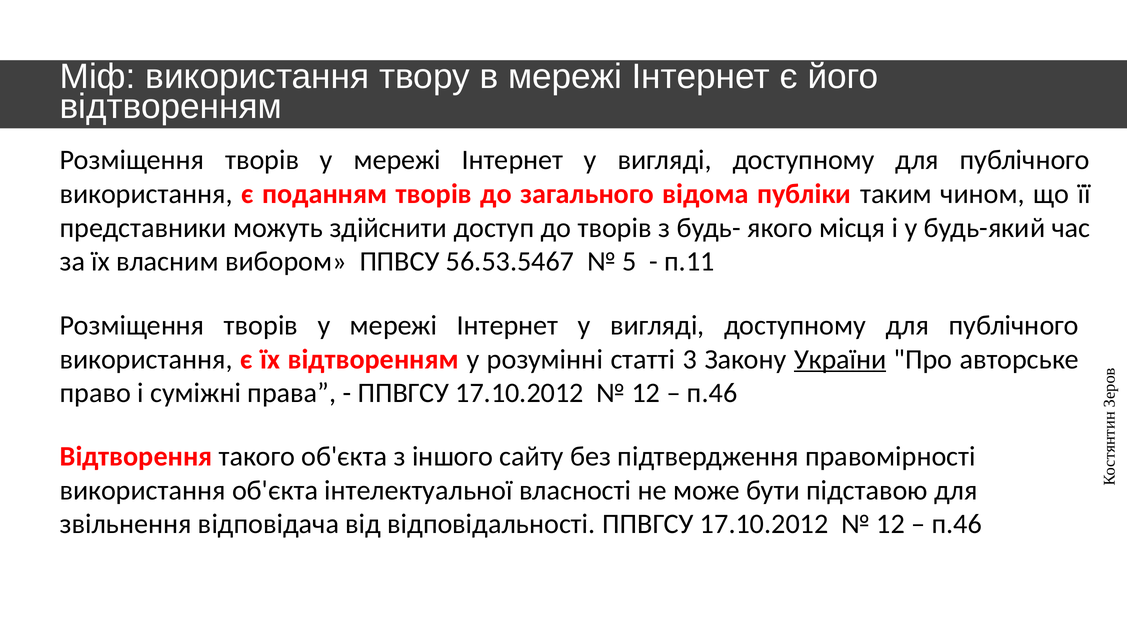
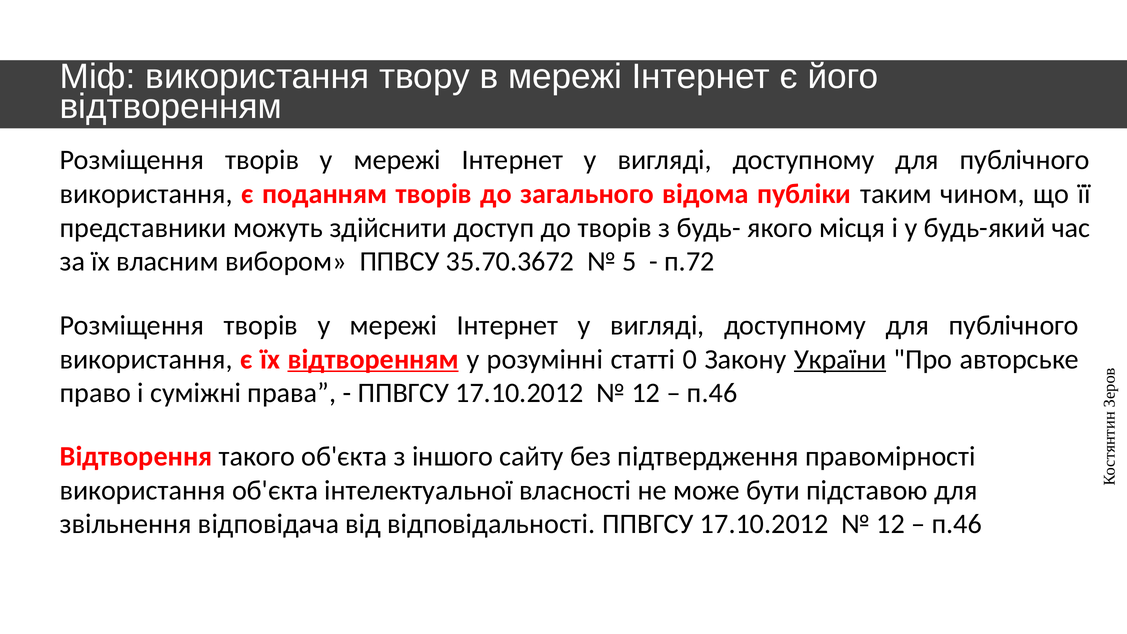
56.53.5467: 56.53.5467 -> 35.70.3672
п.11: п.11 -> п.72
відтворенням at (373, 359) underline: none -> present
3: 3 -> 0
